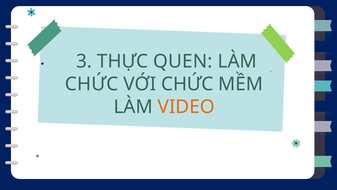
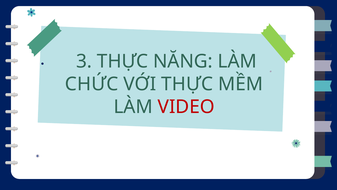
QUEN: QUEN -> NĂNG
VỚI CHỨC: CHỨC -> THỰC
VIDEO colour: orange -> red
